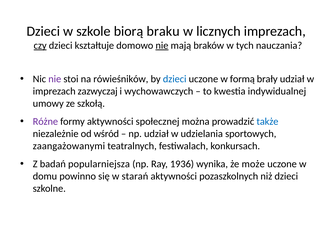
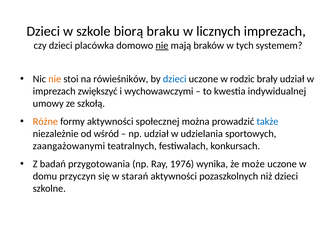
czy underline: present -> none
kształtuje: kształtuje -> placówka
nauczania: nauczania -> systemem
nie at (55, 79) colour: purple -> orange
formą: formą -> rodzic
zazwyczaj: zazwyczaj -> zwiększyć
wychowawczych: wychowawczych -> wychowawczymi
Różne colour: purple -> orange
popularniejsza: popularniejsza -> przygotowania
1936: 1936 -> 1976
powinno: powinno -> przyczyn
